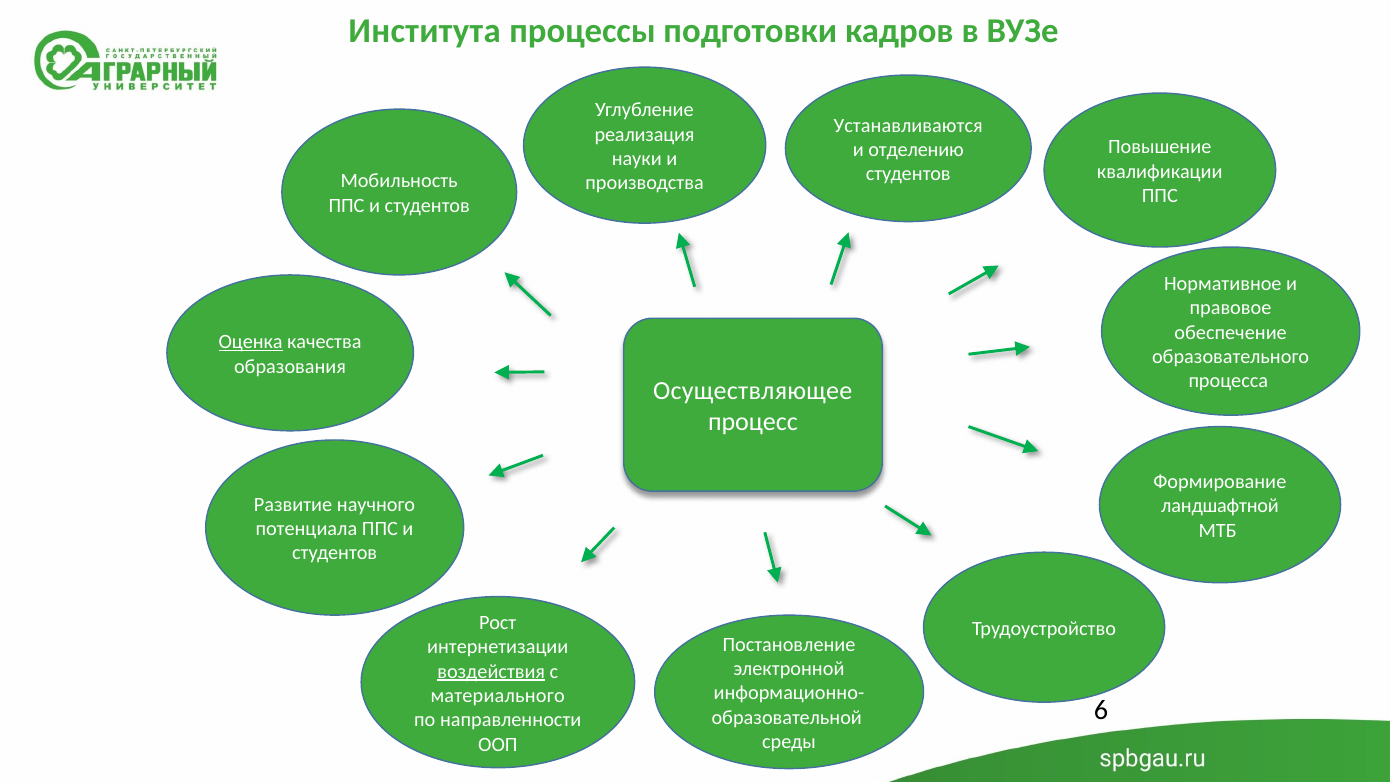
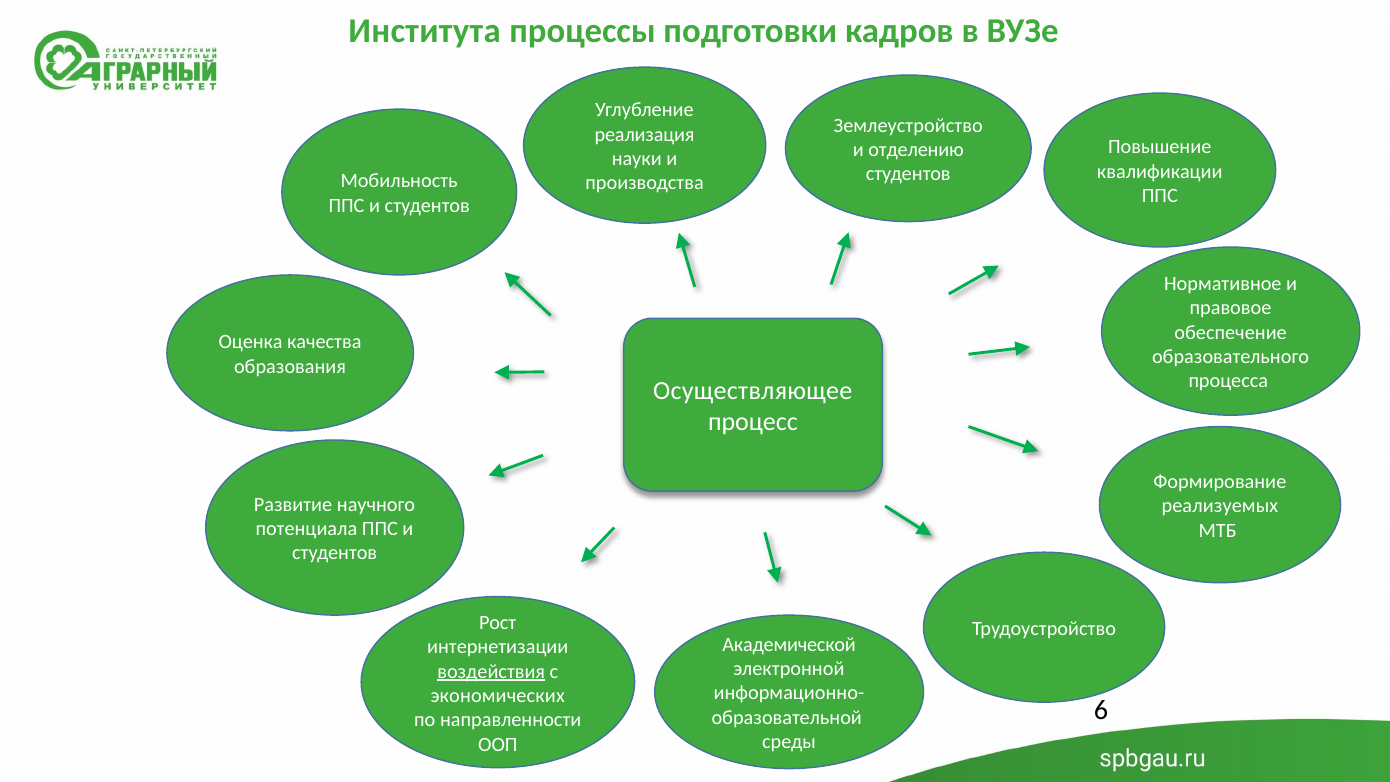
Устанавливаются: Устанавливаются -> Землеустройство
Оценка underline: present -> none
ландшафтной: ландшафтной -> реализуемых
Постановление: Постановление -> Академической
материального: материального -> экономических
